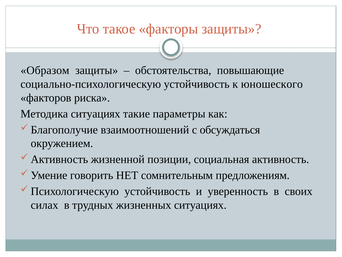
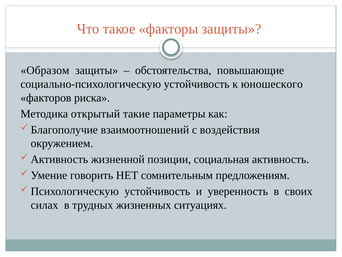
Методика ситуациях: ситуациях -> открытый
обсуждаться: обсуждаться -> воздействия
